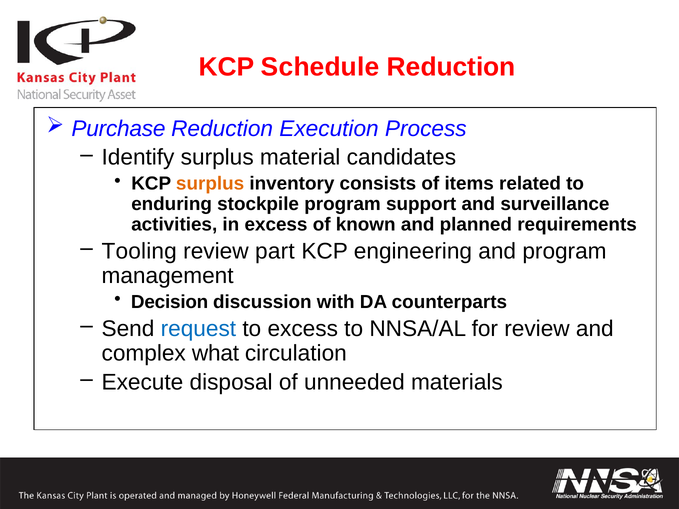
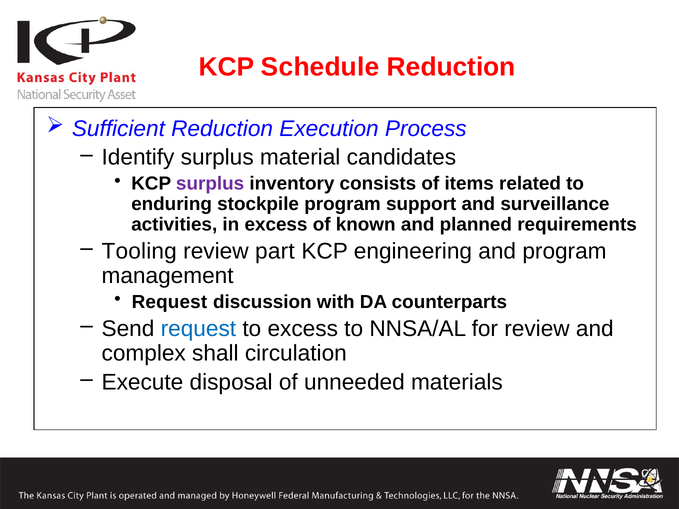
Purchase: Purchase -> Sufficient
surplus at (210, 184) colour: orange -> purple
Decision at (170, 302): Decision -> Request
what: what -> shall
